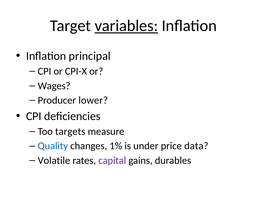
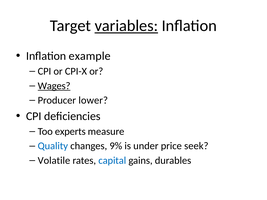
principal: principal -> example
Wages underline: none -> present
targets: targets -> experts
1%: 1% -> 9%
data: data -> seek
capital colour: purple -> blue
